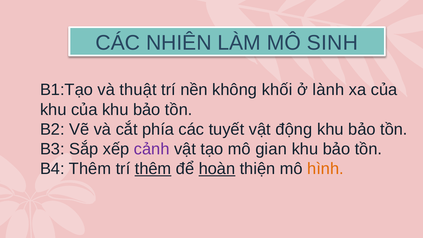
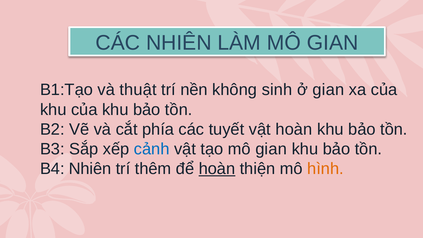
LÀM MÔ SINH: SINH -> GIAN
khối: khối -> sinh
ở lành: lành -> gian
vật động: động -> hoàn
cảnh colour: purple -> blue
B4 Thêm: Thêm -> Nhiên
thêm at (153, 169) underline: present -> none
